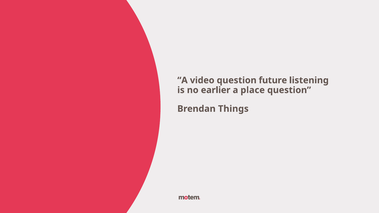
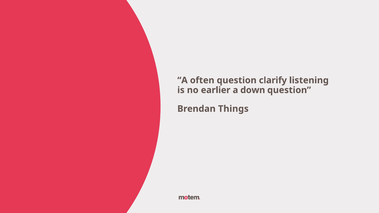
video: video -> often
future: future -> clarify
place: place -> down
